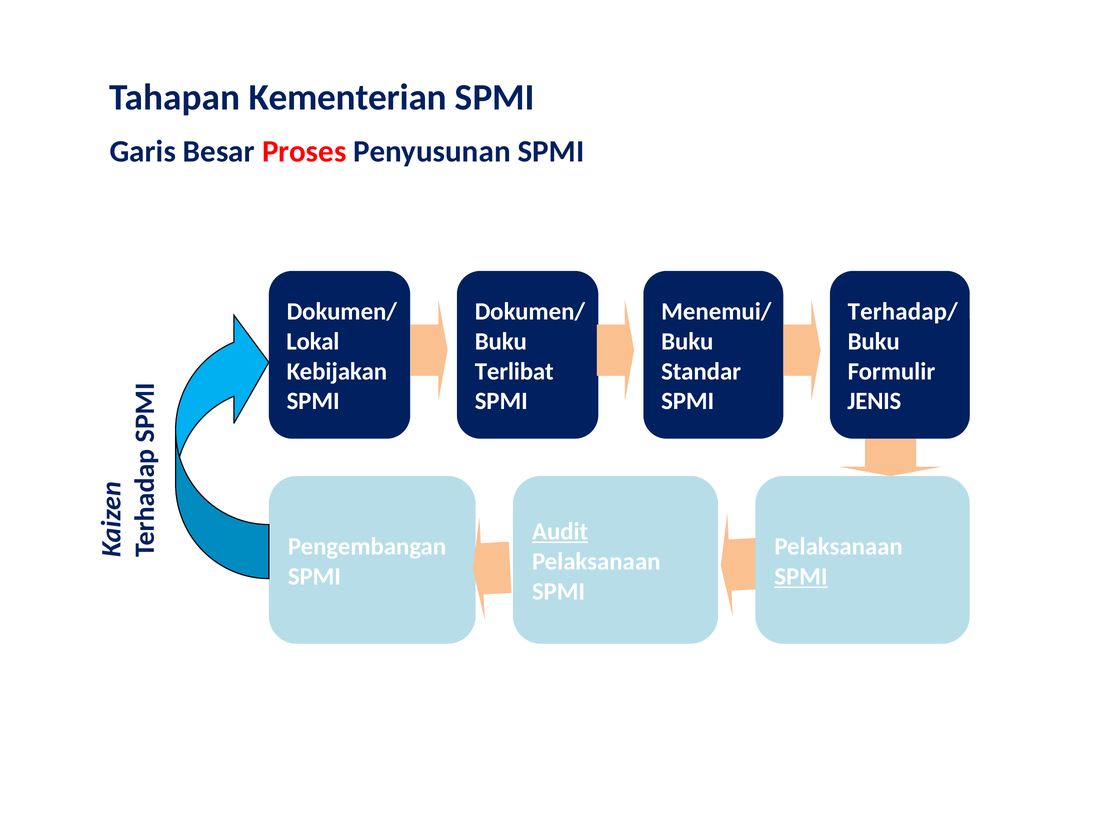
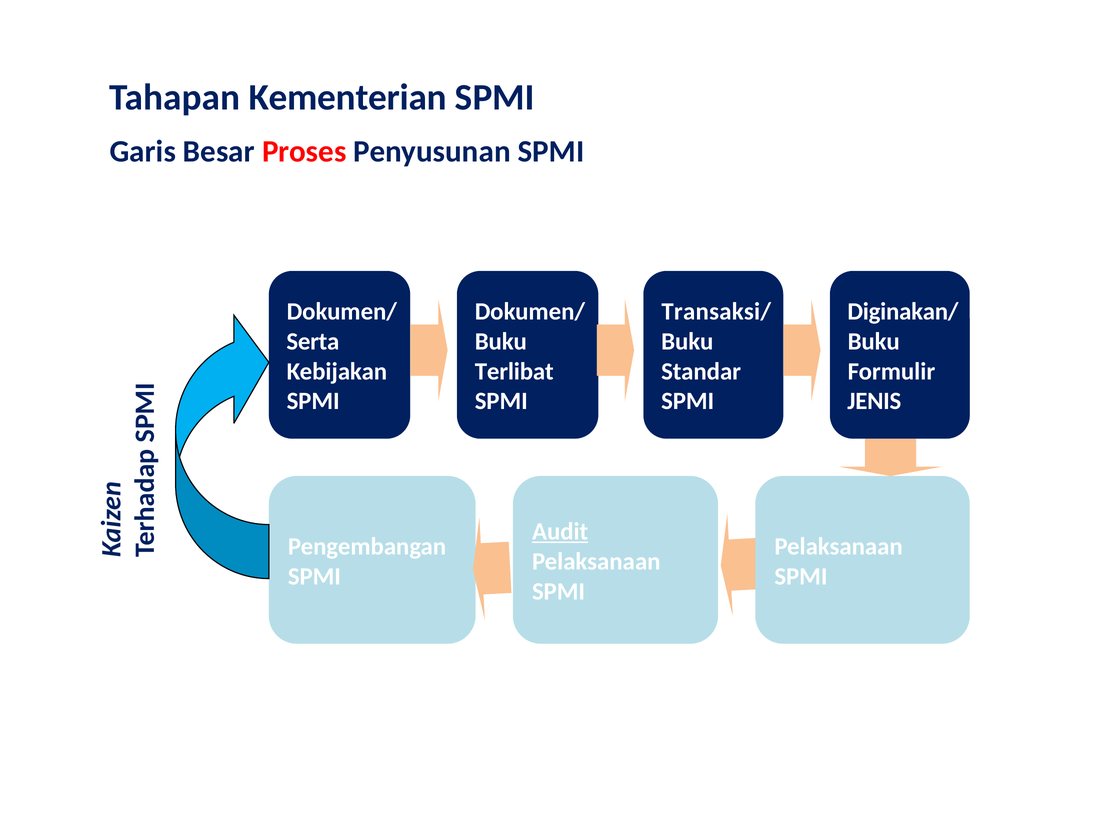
Menemui/: Menemui/ -> Transaksi/
Terhadap/: Terhadap/ -> Diginakan/
Lokal: Lokal -> Serta
SPMI at (801, 577) underline: present -> none
